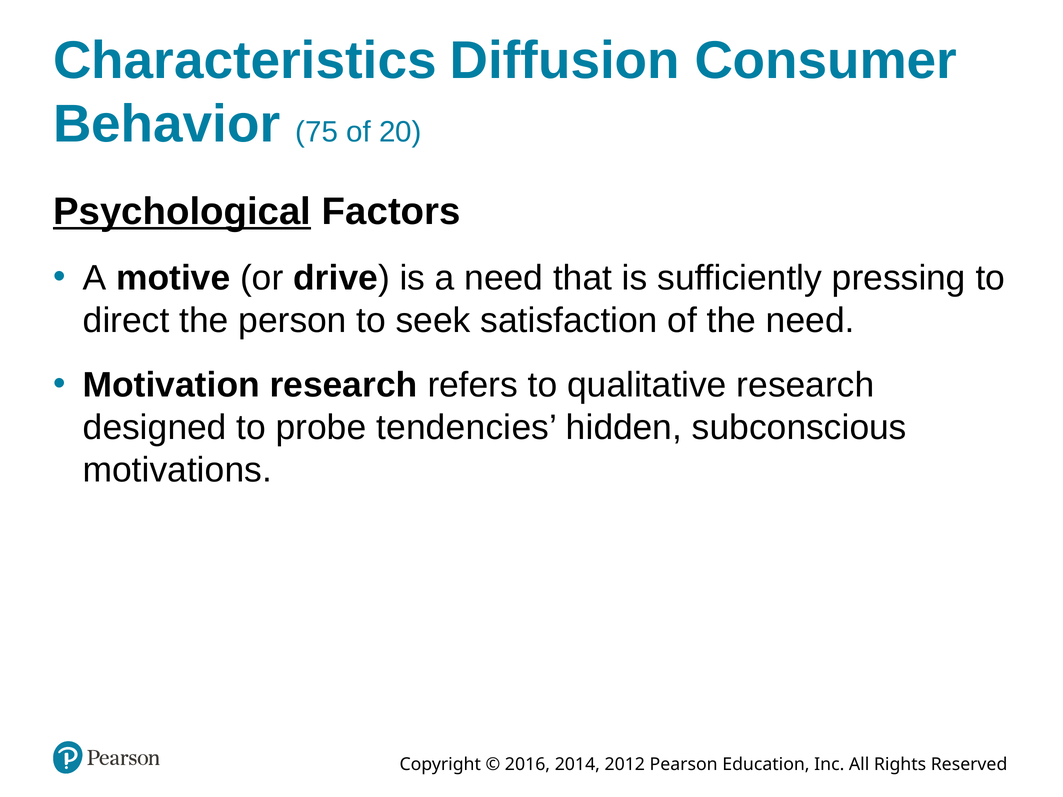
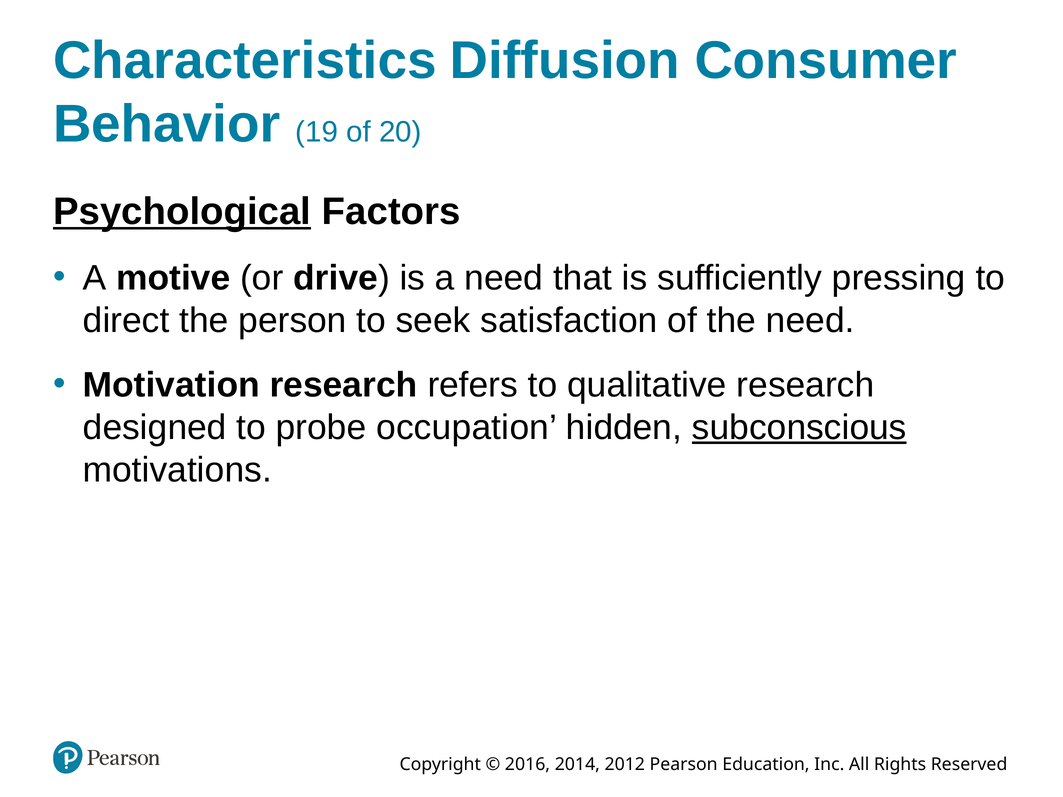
75: 75 -> 19
tendencies: tendencies -> occupation
subconscious underline: none -> present
